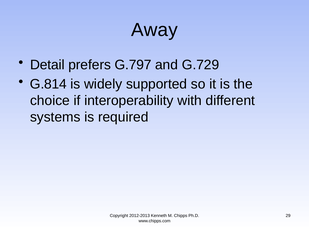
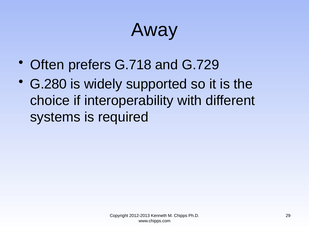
Detail: Detail -> Often
G.797: G.797 -> G.718
G.814: G.814 -> G.280
